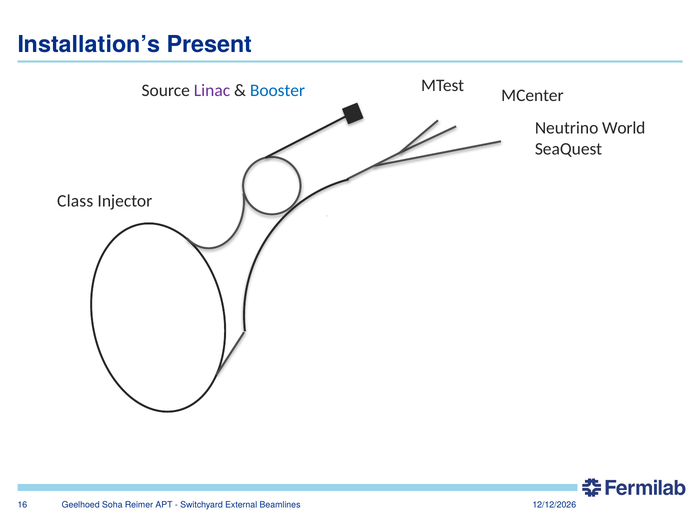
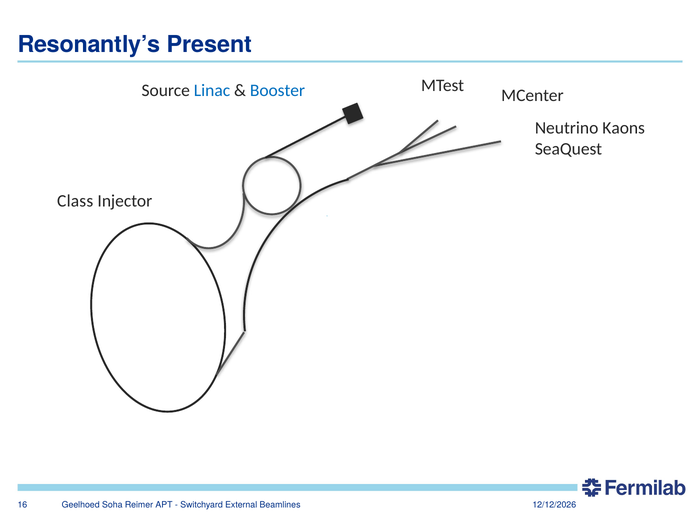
Installation’s: Installation’s -> Resonantly’s
Linac colour: purple -> blue
World: World -> Kaons
